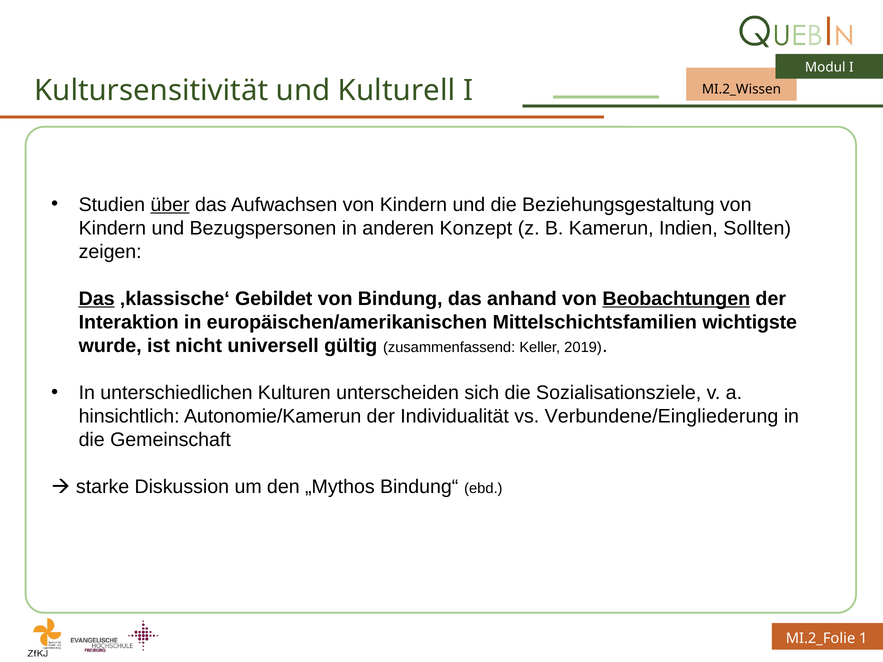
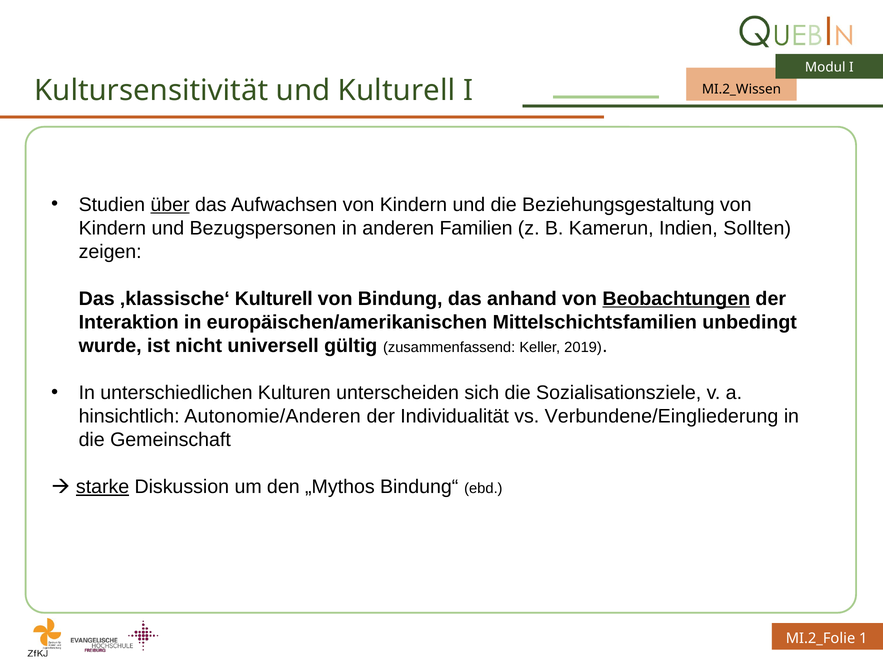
Konzept: Konzept -> Familien
Das at (97, 299) underline: present -> none
‚klassische‘ Gebildet: Gebildet -> Kulturell
wichtigste: wichtigste -> unbedingt
Autonomie/Kamerun: Autonomie/Kamerun -> Autonomie/Anderen
starke underline: none -> present
